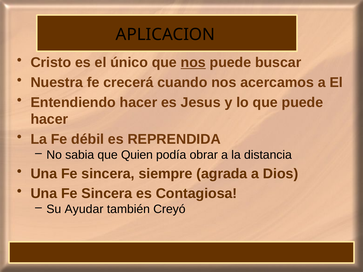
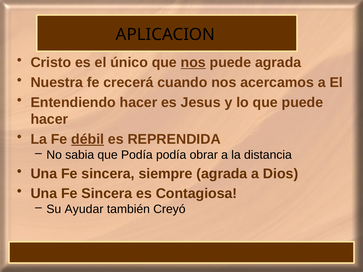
puede buscar: buscar -> agrada
débil underline: none -> present
que Quien: Quien -> Podía
